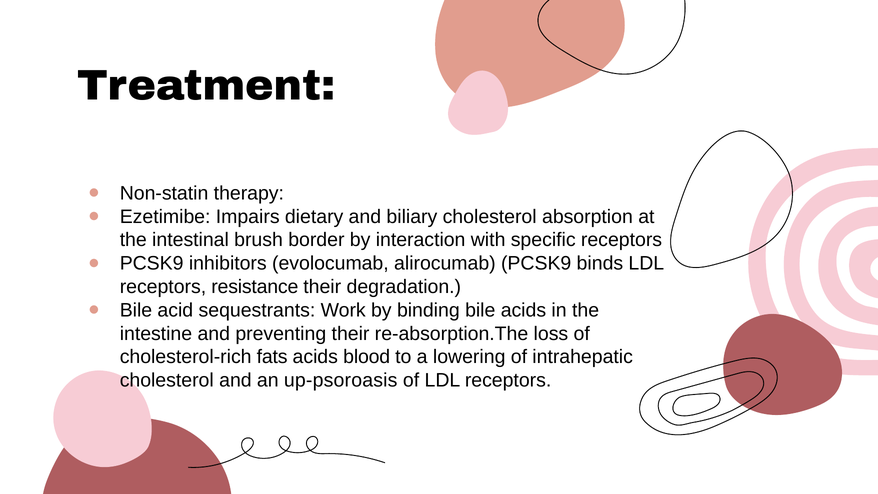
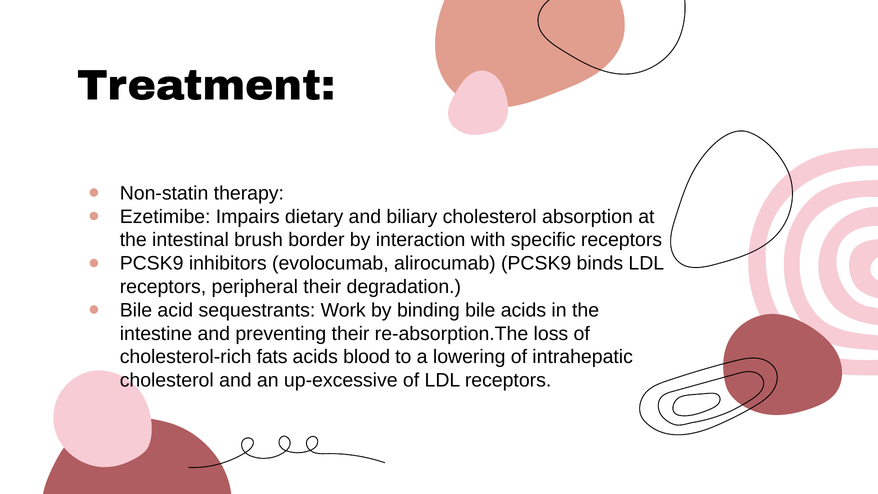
resistance: resistance -> peripheral
up-psoroasis: up-psoroasis -> up-excessive
